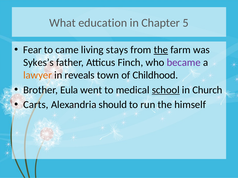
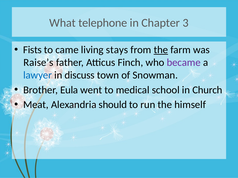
education: education -> telephone
5: 5 -> 3
Fear: Fear -> Fists
Sykes’s: Sykes’s -> Raise’s
lawyer colour: orange -> blue
reveals: reveals -> discuss
Childhood: Childhood -> Snowman
school underline: present -> none
Carts: Carts -> Meat
